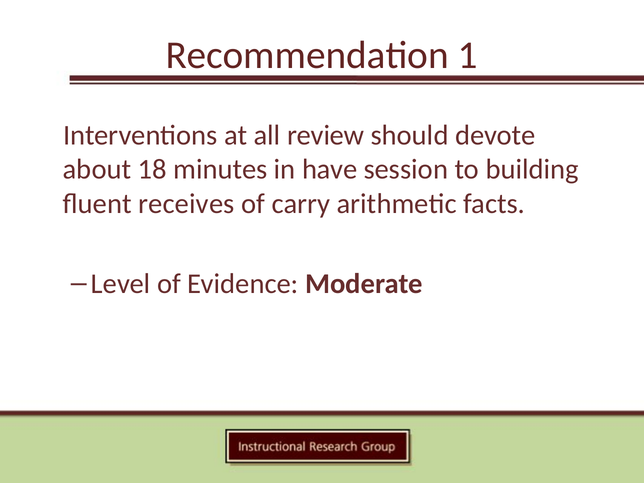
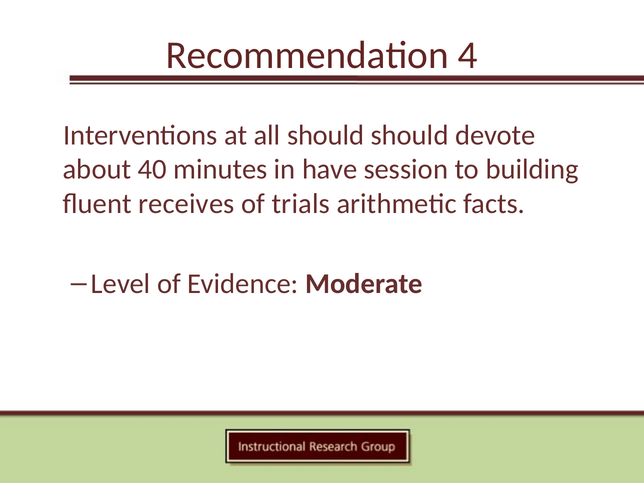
1: 1 -> 4
all review: review -> should
18: 18 -> 40
carry: carry -> trials
